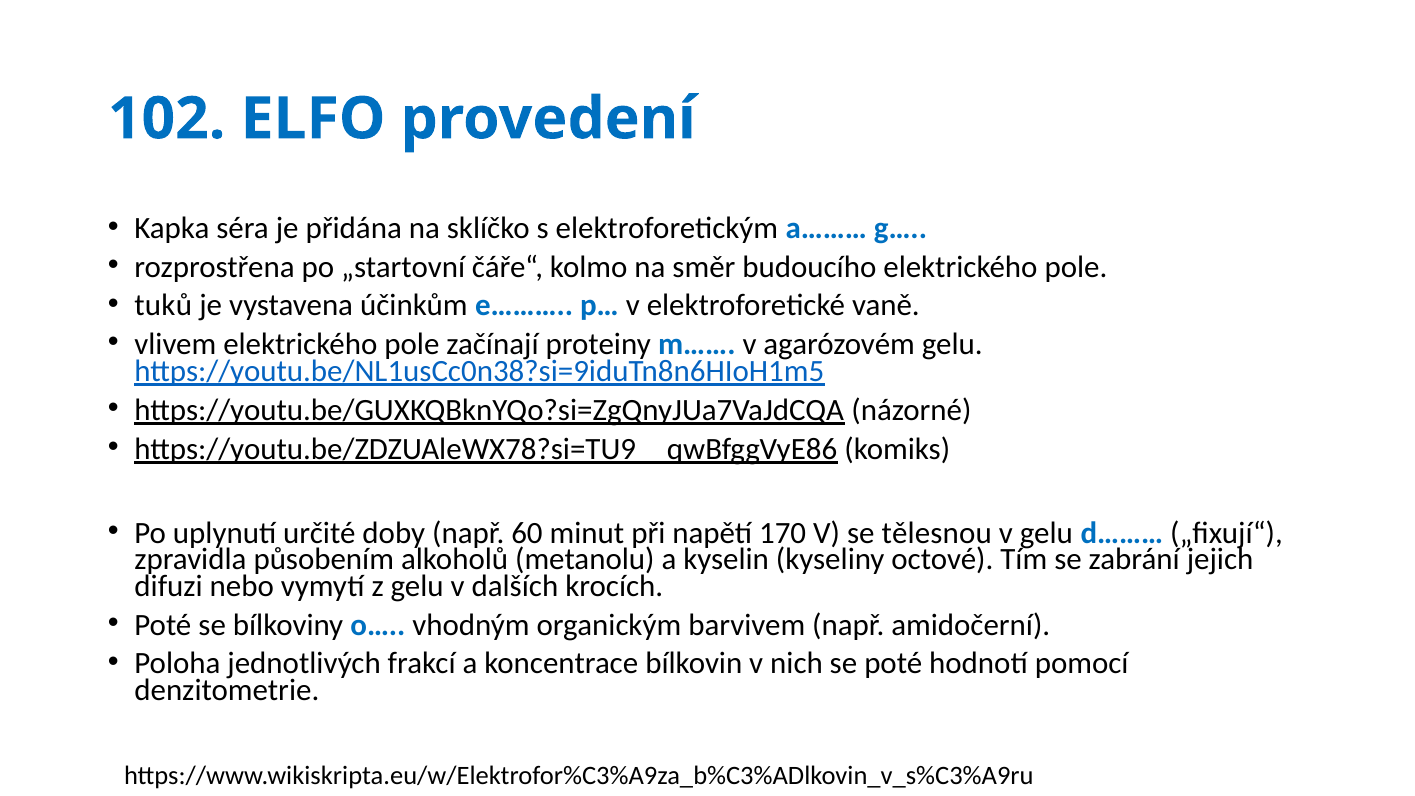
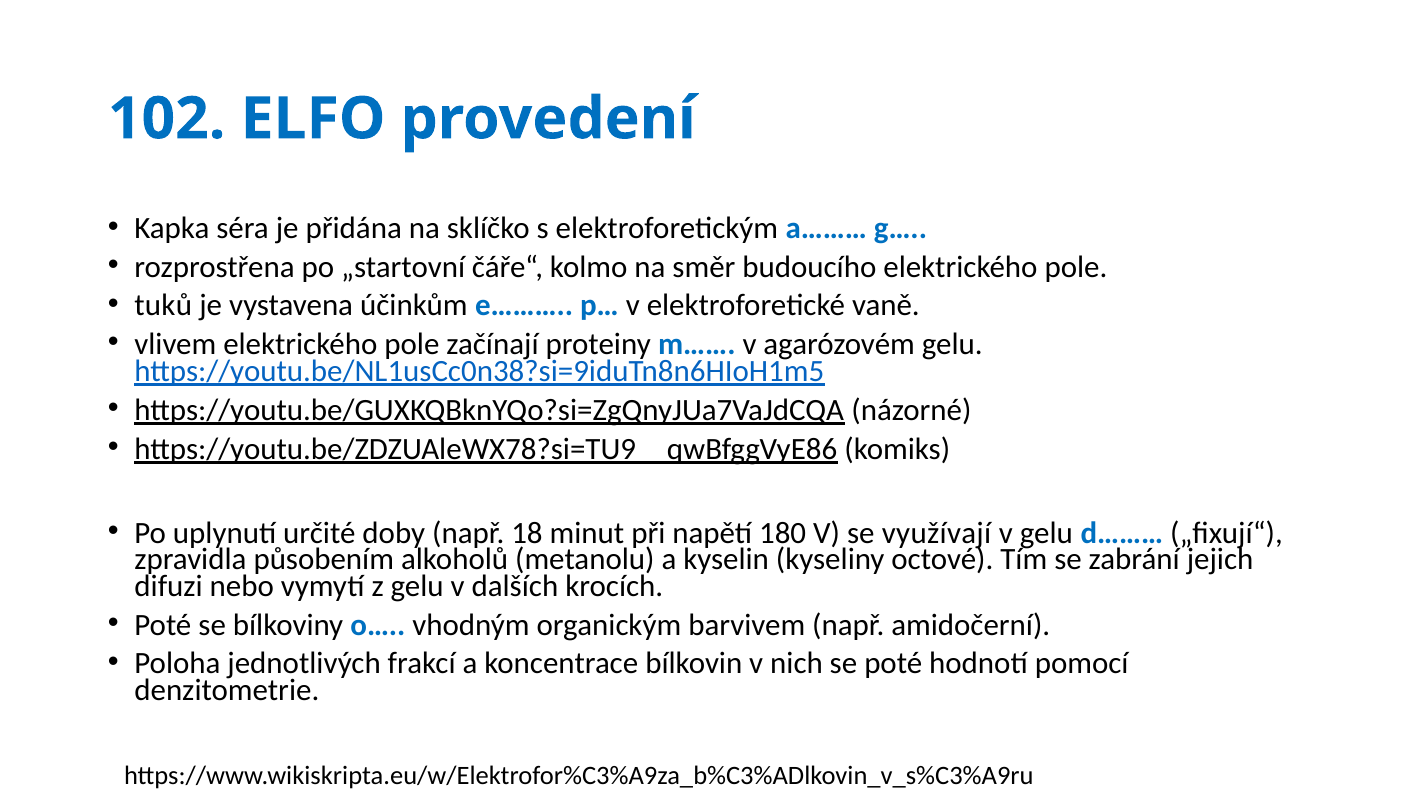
60: 60 -> 18
170: 170 -> 180
tělesnou: tělesnou -> využívají
